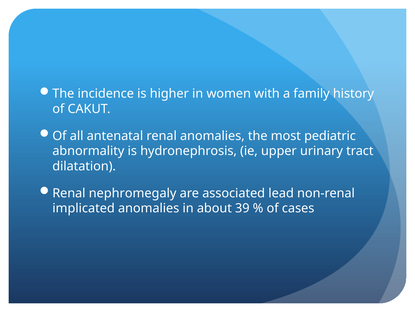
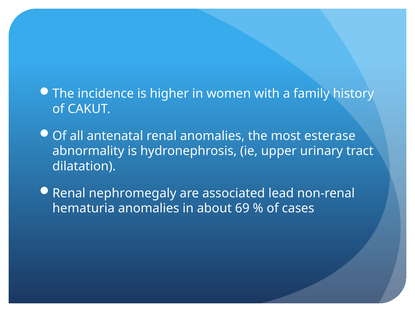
pediatric: pediatric -> esterase
implicated: implicated -> hematuria
39: 39 -> 69
